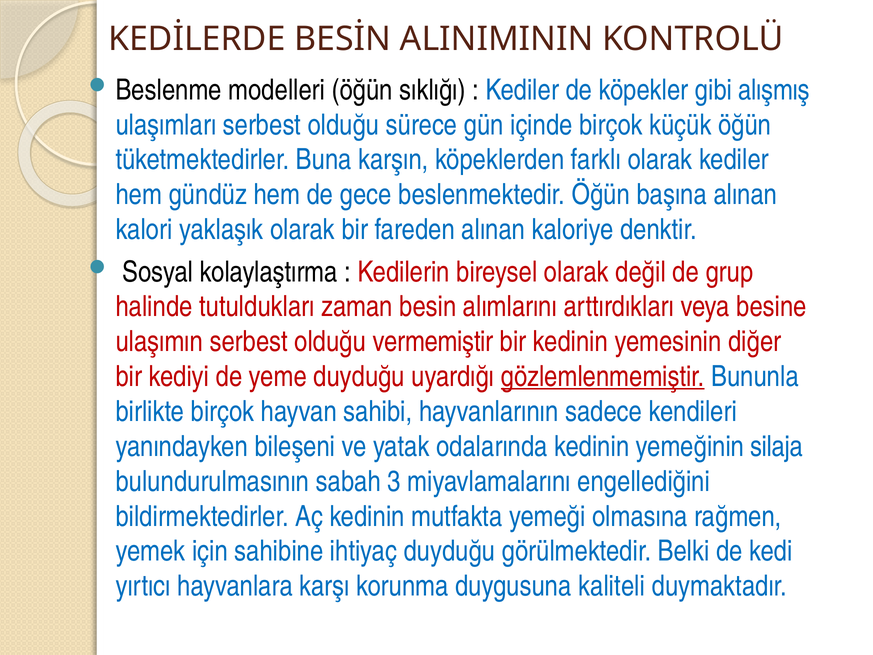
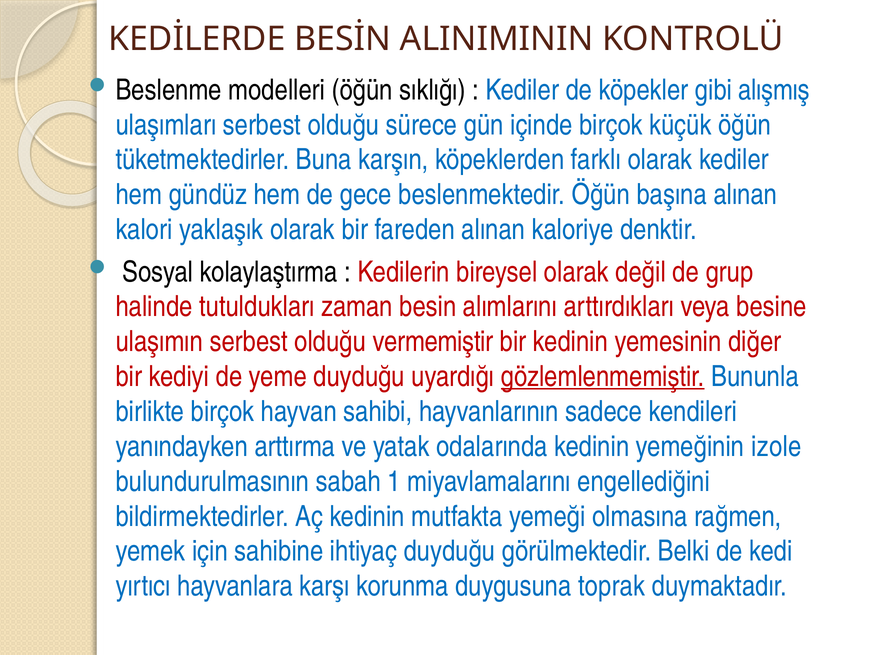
bileşeni: bileşeni -> arttırma
silaja: silaja -> izole
3: 3 -> 1
kaliteli: kaliteli -> toprak
